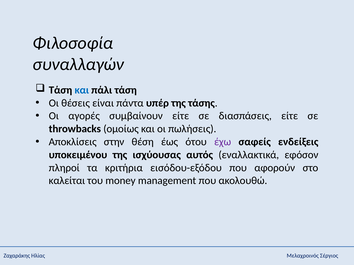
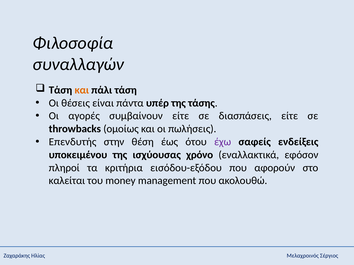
και at (82, 90) colour: blue -> orange
Αποκλίσεις: Αποκλίσεις -> Επενδυτής
αυτός: αυτός -> χρόνο
